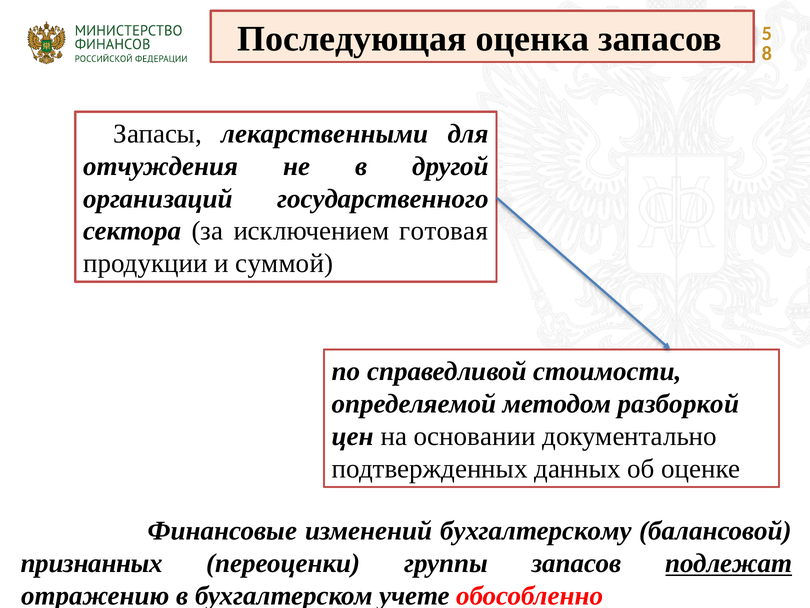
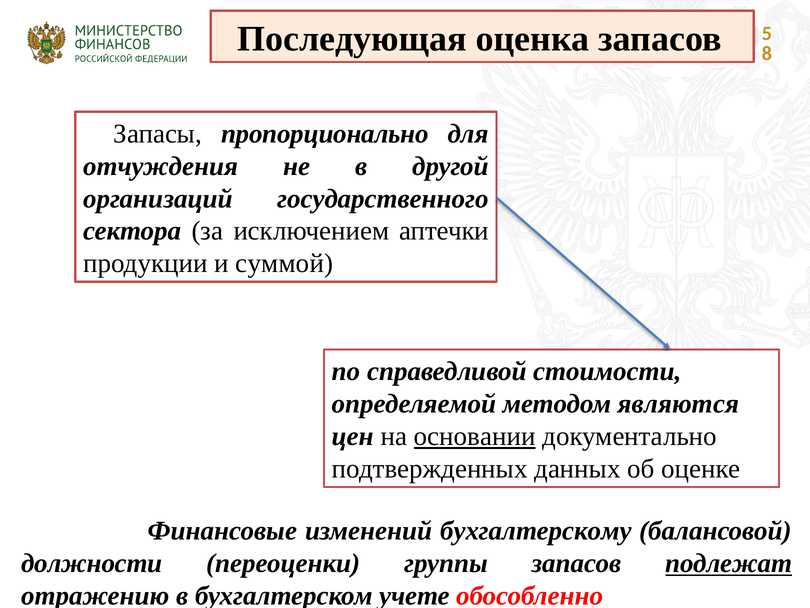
лекарственными: лекарственными -> пропорционально
готовая: готовая -> аптечки
разборкой: разборкой -> являются
основании underline: none -> present
признанных: признанных -> должности
